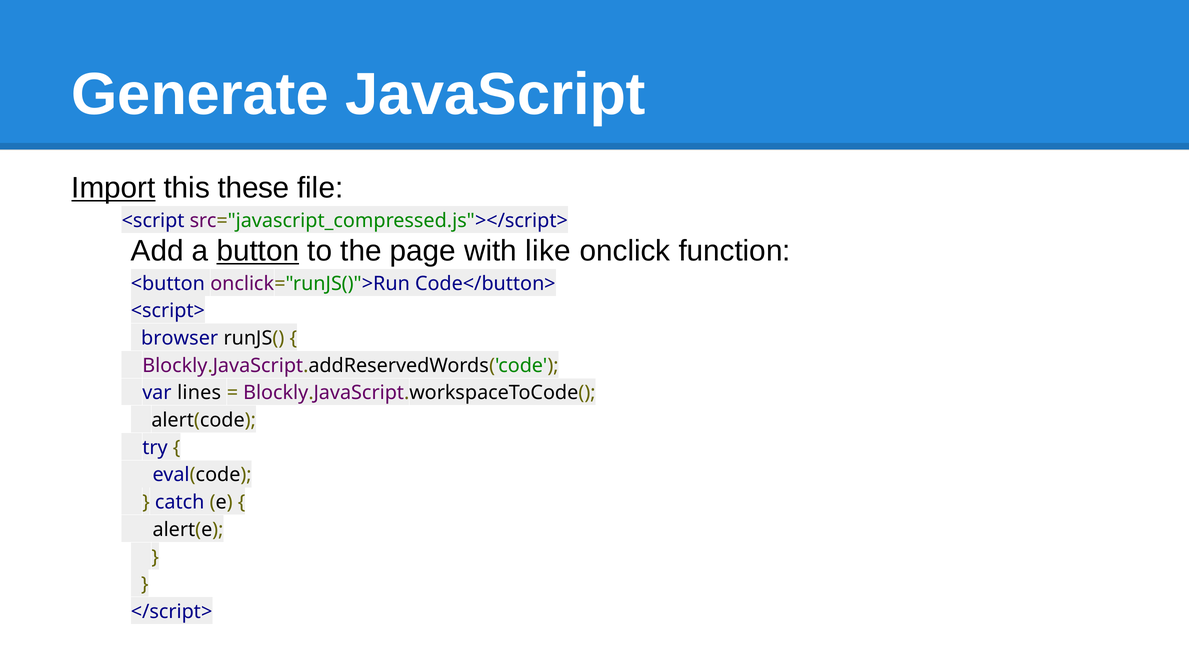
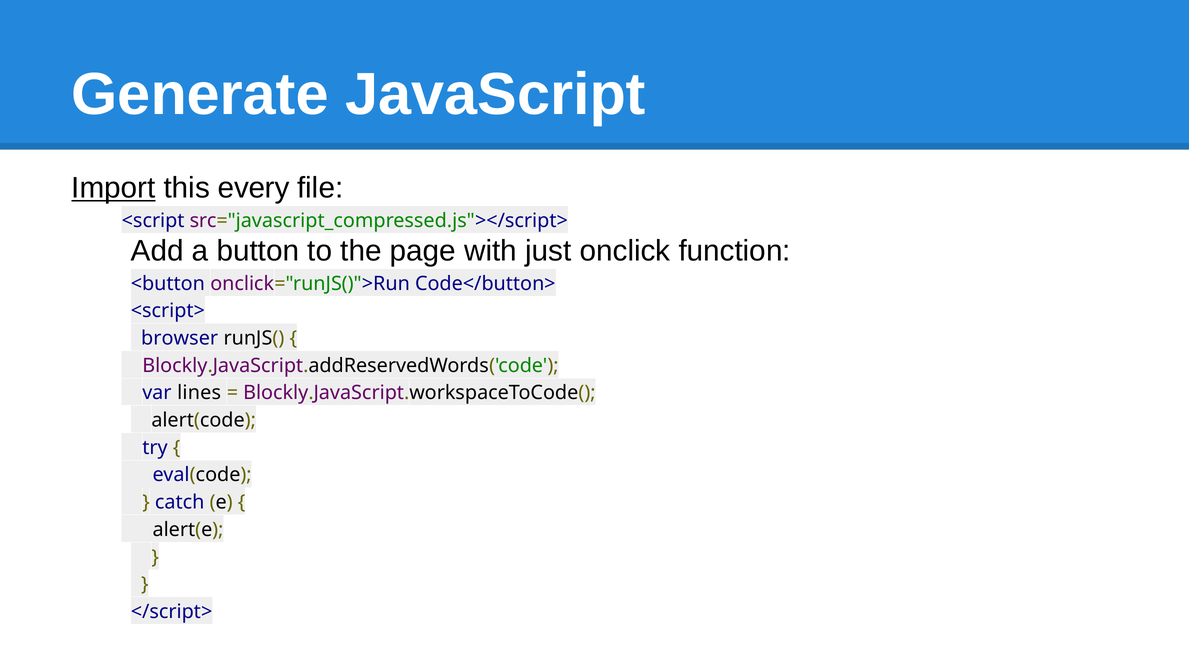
these: these -> every
button underline: present -> none
like: like -> just
